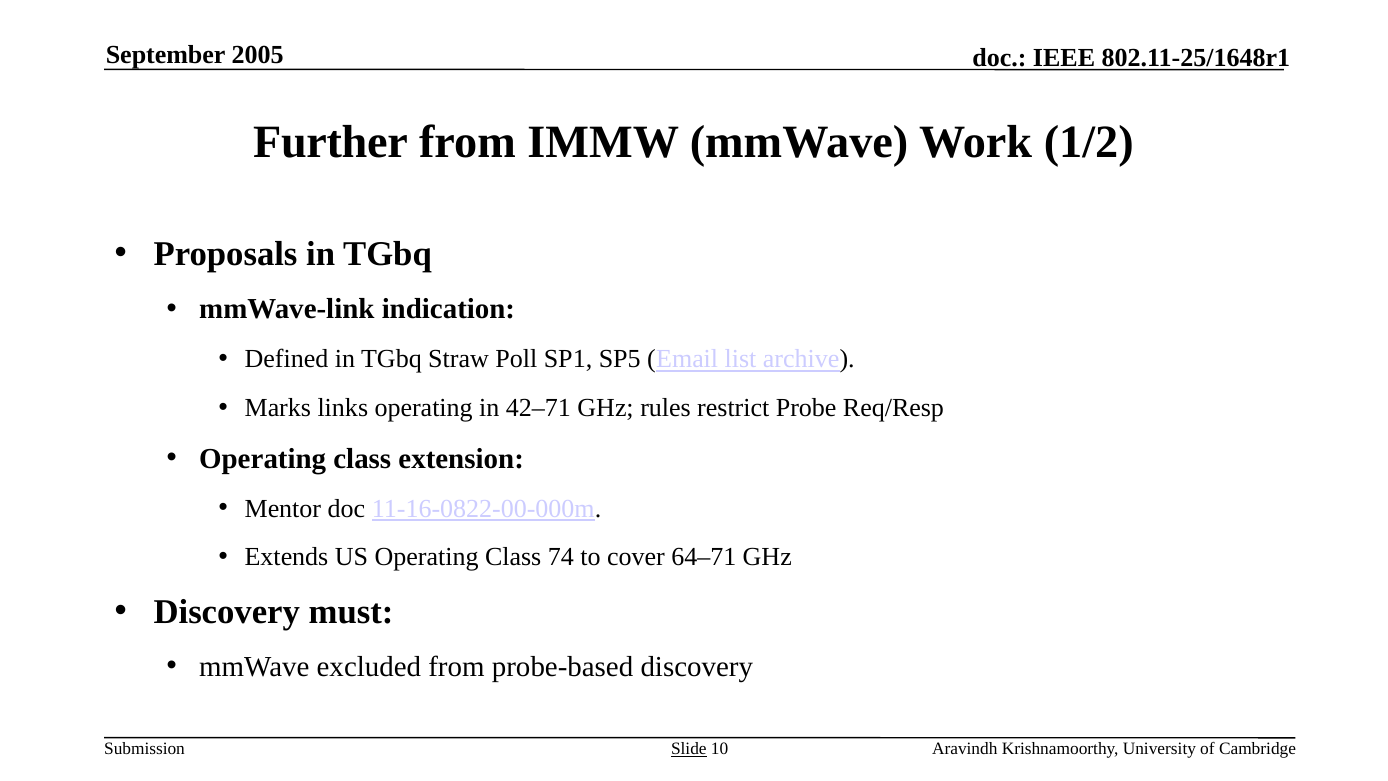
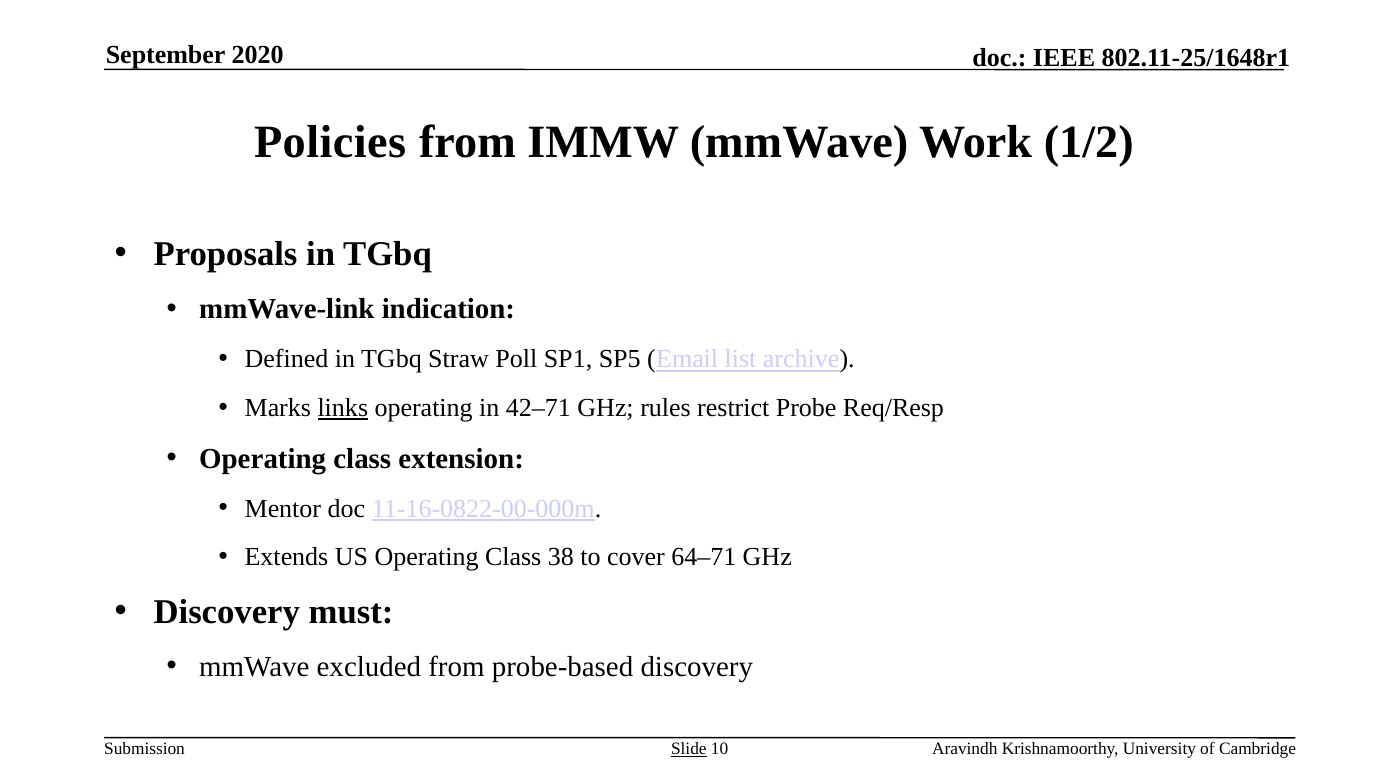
2005: 2005 -> 2020
Further: Further -> Policies
links underline: none -> present
74: 74 -> 38
